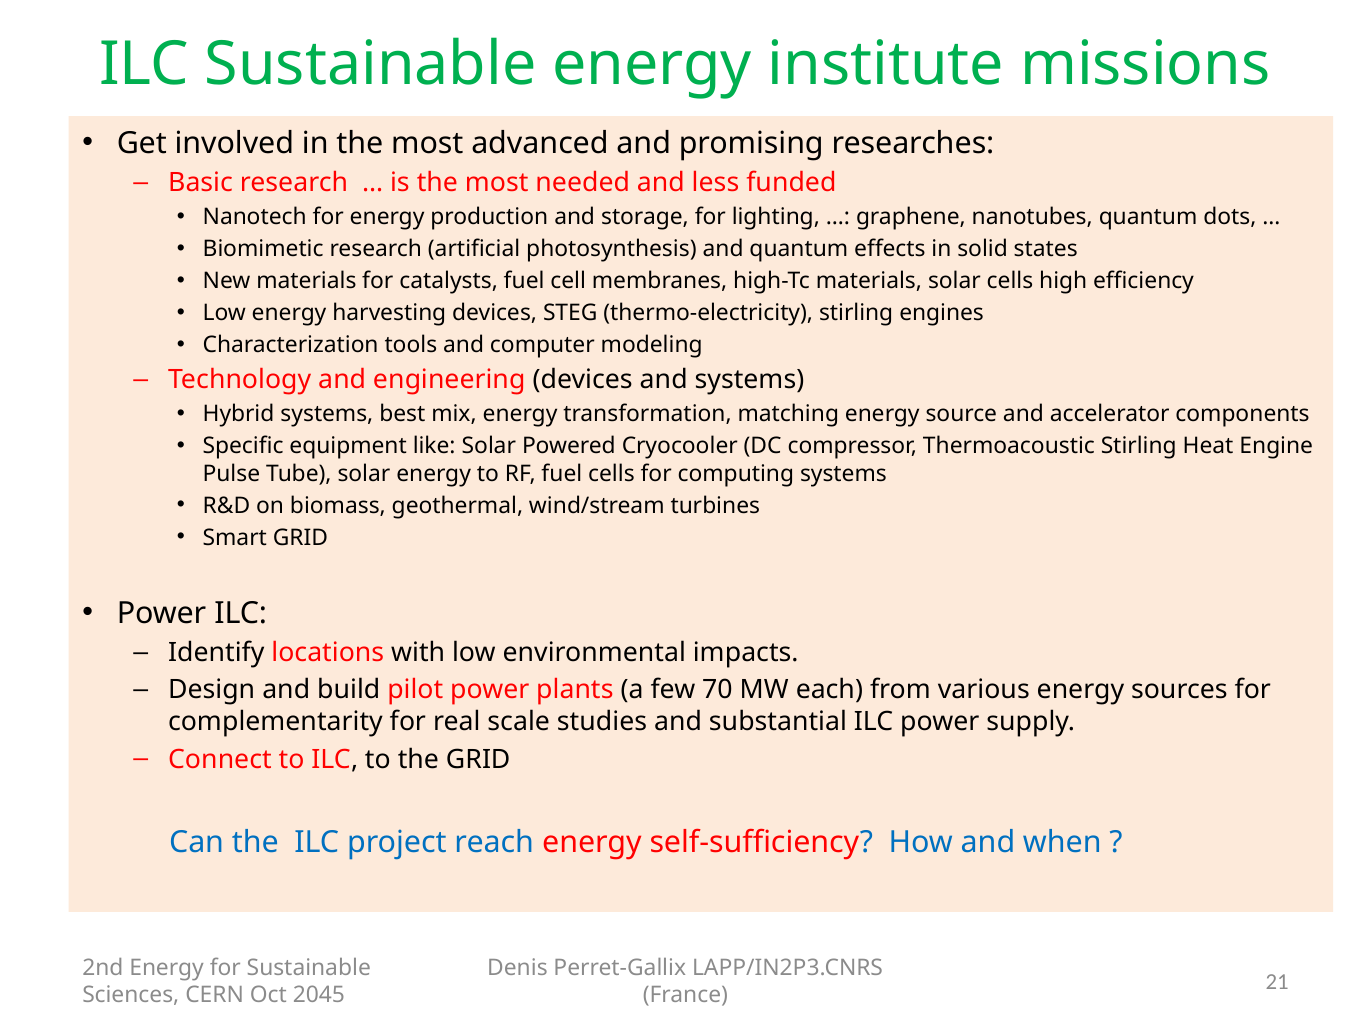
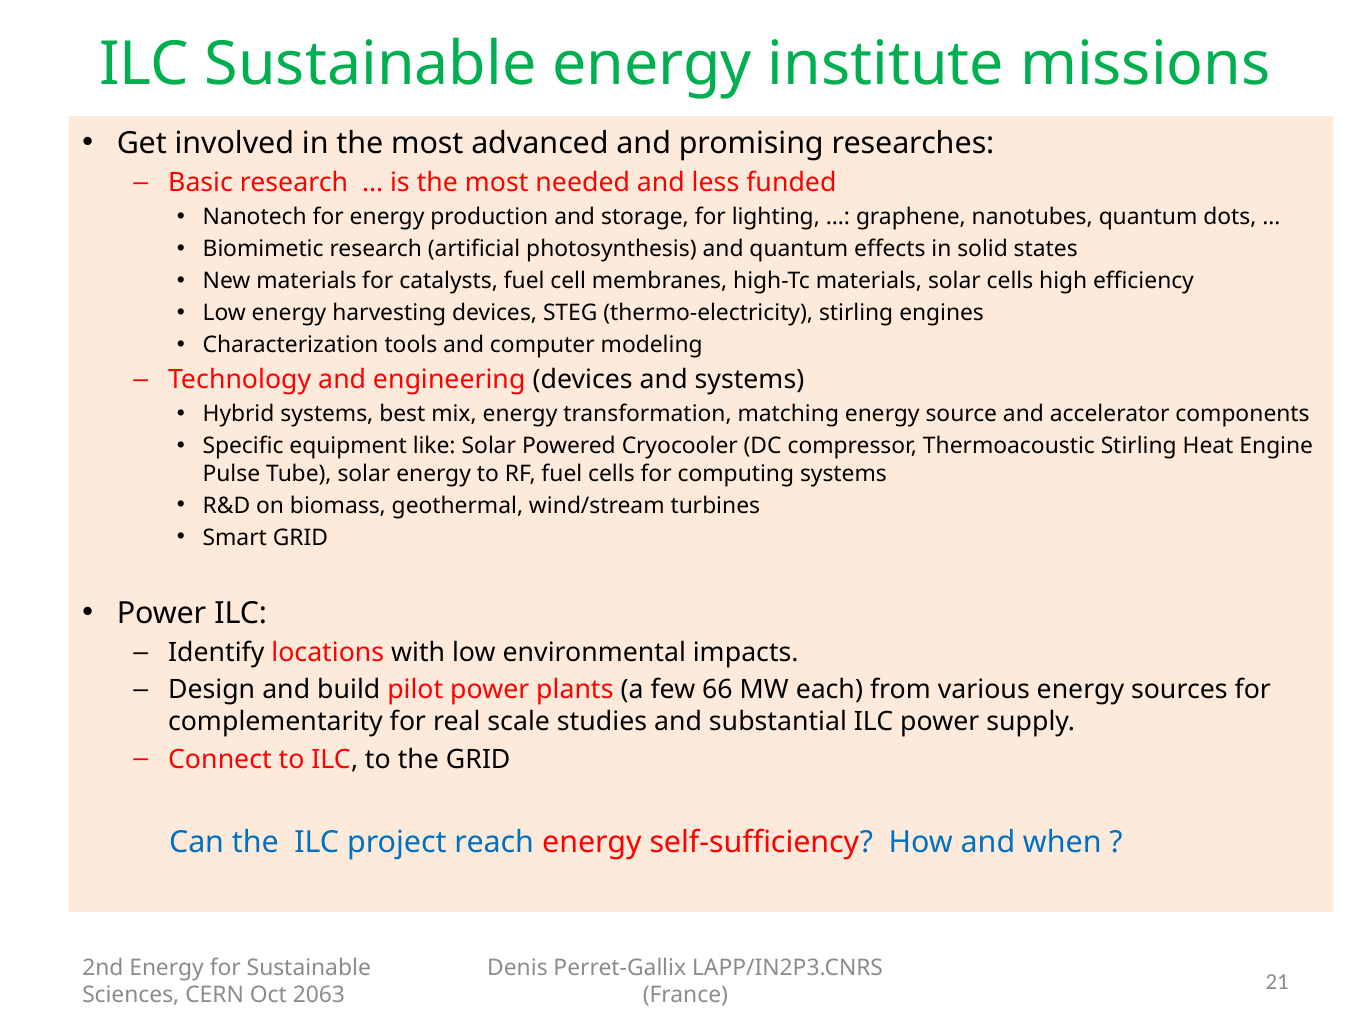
70: 70 -> 66
2045: 2045 -> 2063
